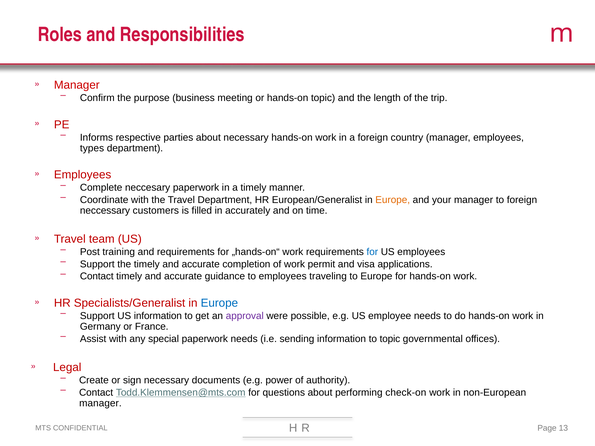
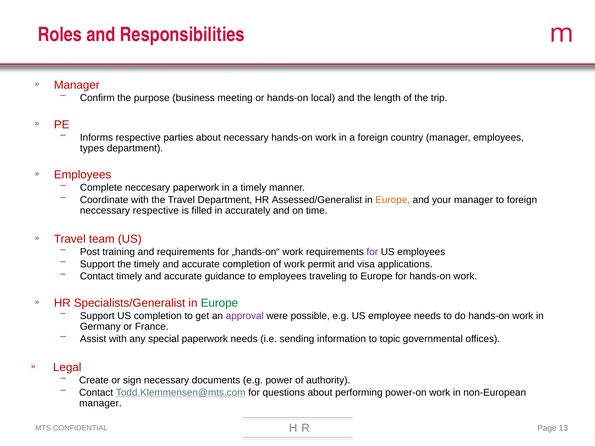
hands-on topic: topic -> local
European/Generalist: European/Generalist -> Assessed/Generalist
neccessary customers: customers -> respective
for at (372, 252) colour: blue -> purple
Europe at (219, 303) colour: blue -> green
US information: information -> completion
check-on: check-on -> power-on
